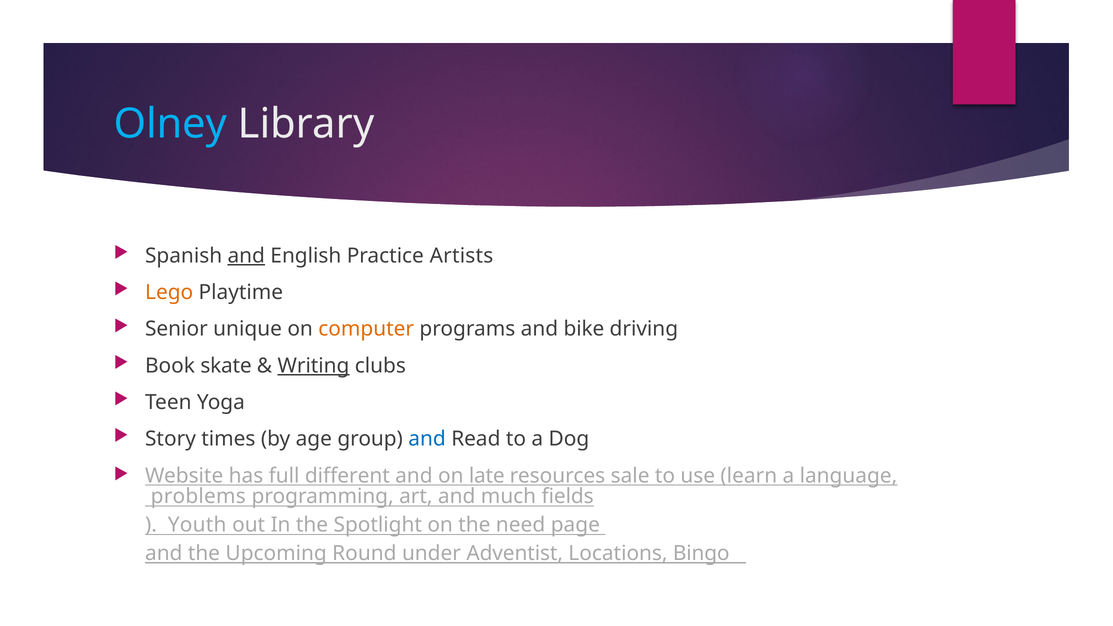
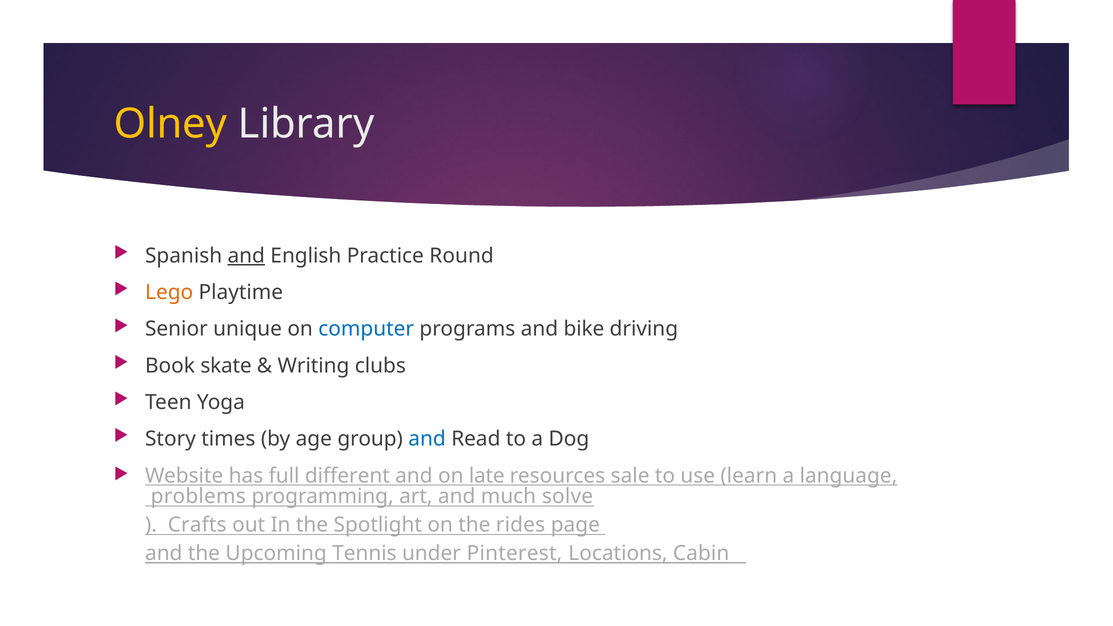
Olney colour: light blue -> yellow
Artists: Artists -> Round
computer colour: orange -> blue
Writing underline: present -> none
fields: fields -> solve
Youth: Youth -> Crafts
need: need -> rides
Round: Round -> Tennis
Adventist: Adventist -> Pinterest
Bingo: Bingo -> Cabin
